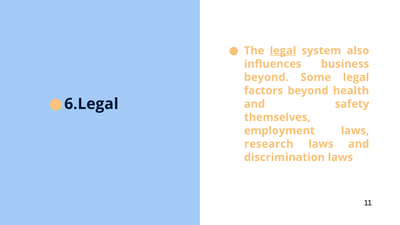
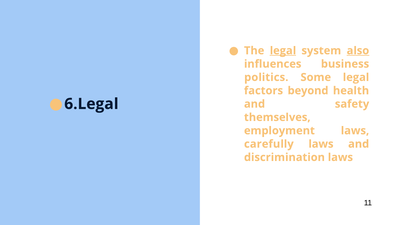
also underline: none -> present
beyond at (266, 77): beyond -> politics
research: research -> carefully
